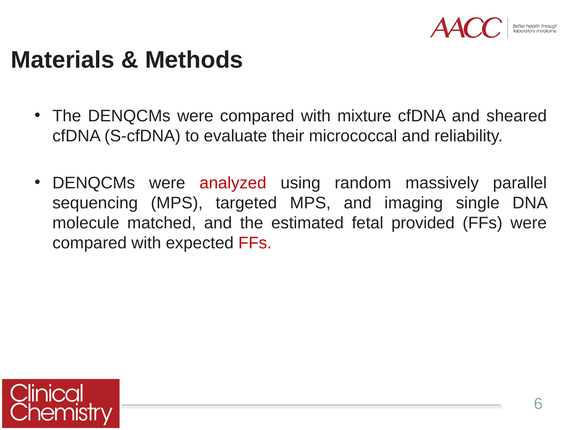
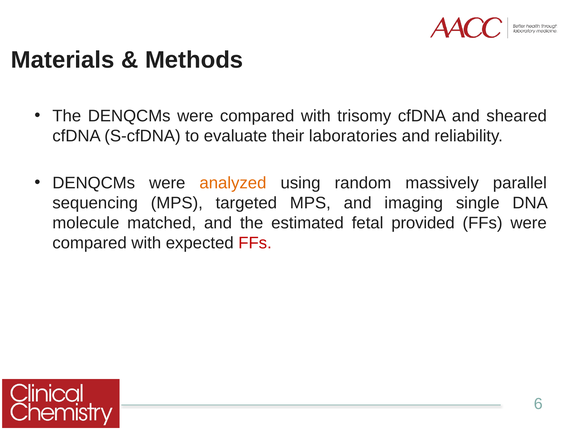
mixture: mixture -> trisomy
micrococcal: micrococcal -> laboratories
analyzed colour: red -> orange
